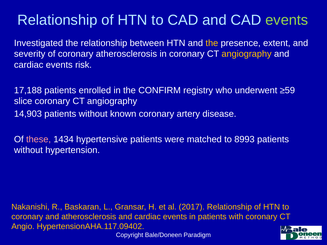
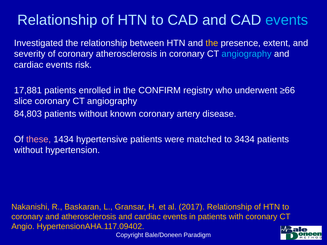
events at (287, 20) colour: light green -> light blue
angiography at (247, 54) colour: yellow -> light blue
17,188: 17,188 -> 17,881
≥59: ≥59 -> ≥66
14,903: 14,903 -> 84,803
8993: 8993 -> 3434
